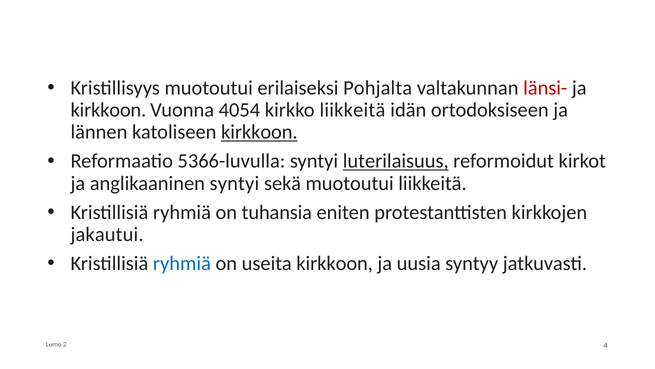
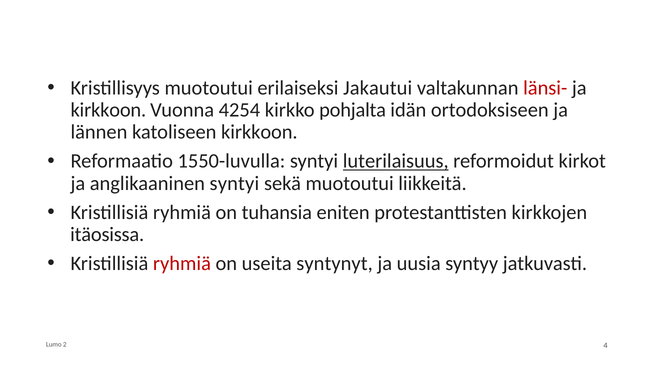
Pohjalta: Pohjalta -> Jakautui
4054: 4054 -> 4254
kirkko liikkeitä: liikkeitä -> pohjalta
kirkkoon at (259, 132) underline: present -> none
5366-luvulla: 5366-luvulla -> 1550-luvulla
jakautui: jakautui -> itäosissa
ryhmiä at (182, 263) colour: blue -> red
useita kirkkoon: kirkkoon -> syntynyt
